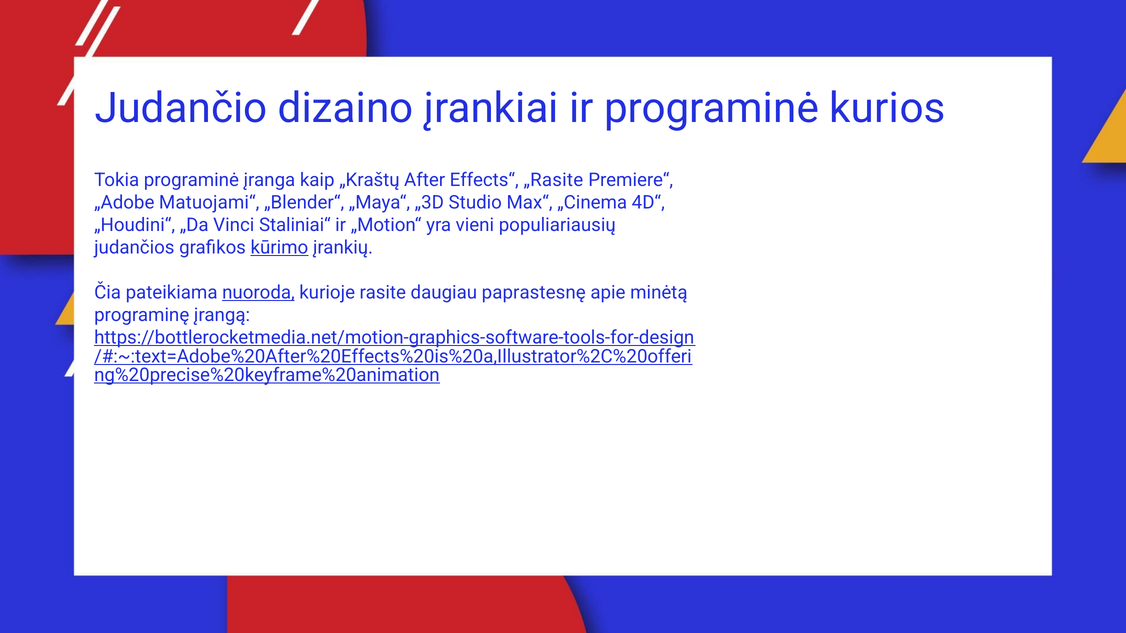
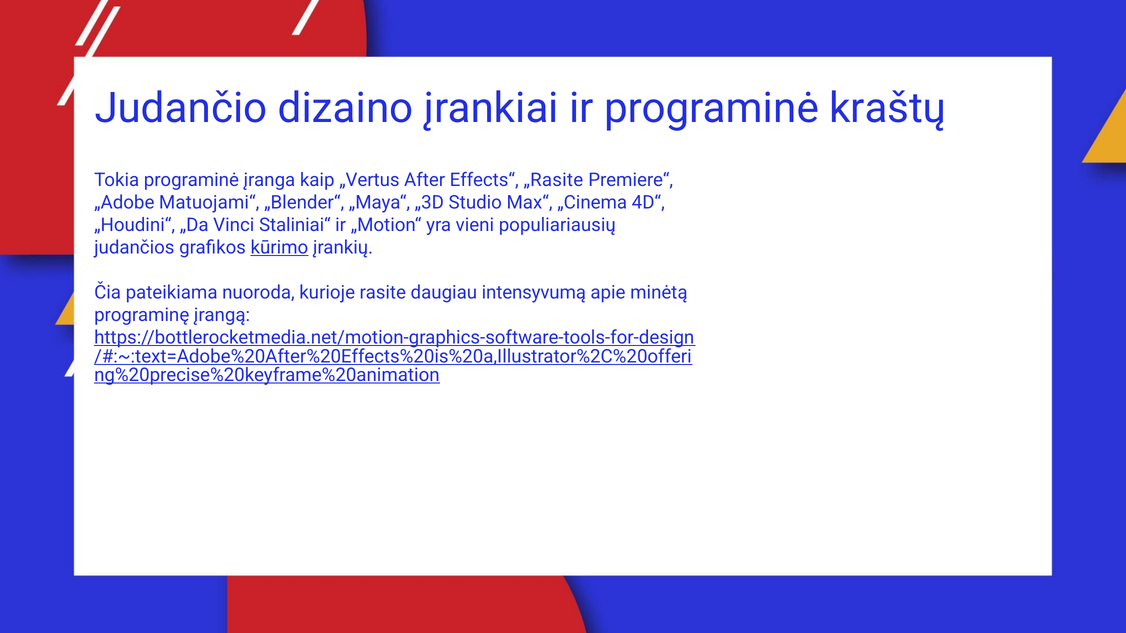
kurios: kurios -> kraštų
„Kraštų: „Kraštų -> „Vertus
nuoroda underline: present -> none
paprastesnę: paprastesnę -> intensyvumą
